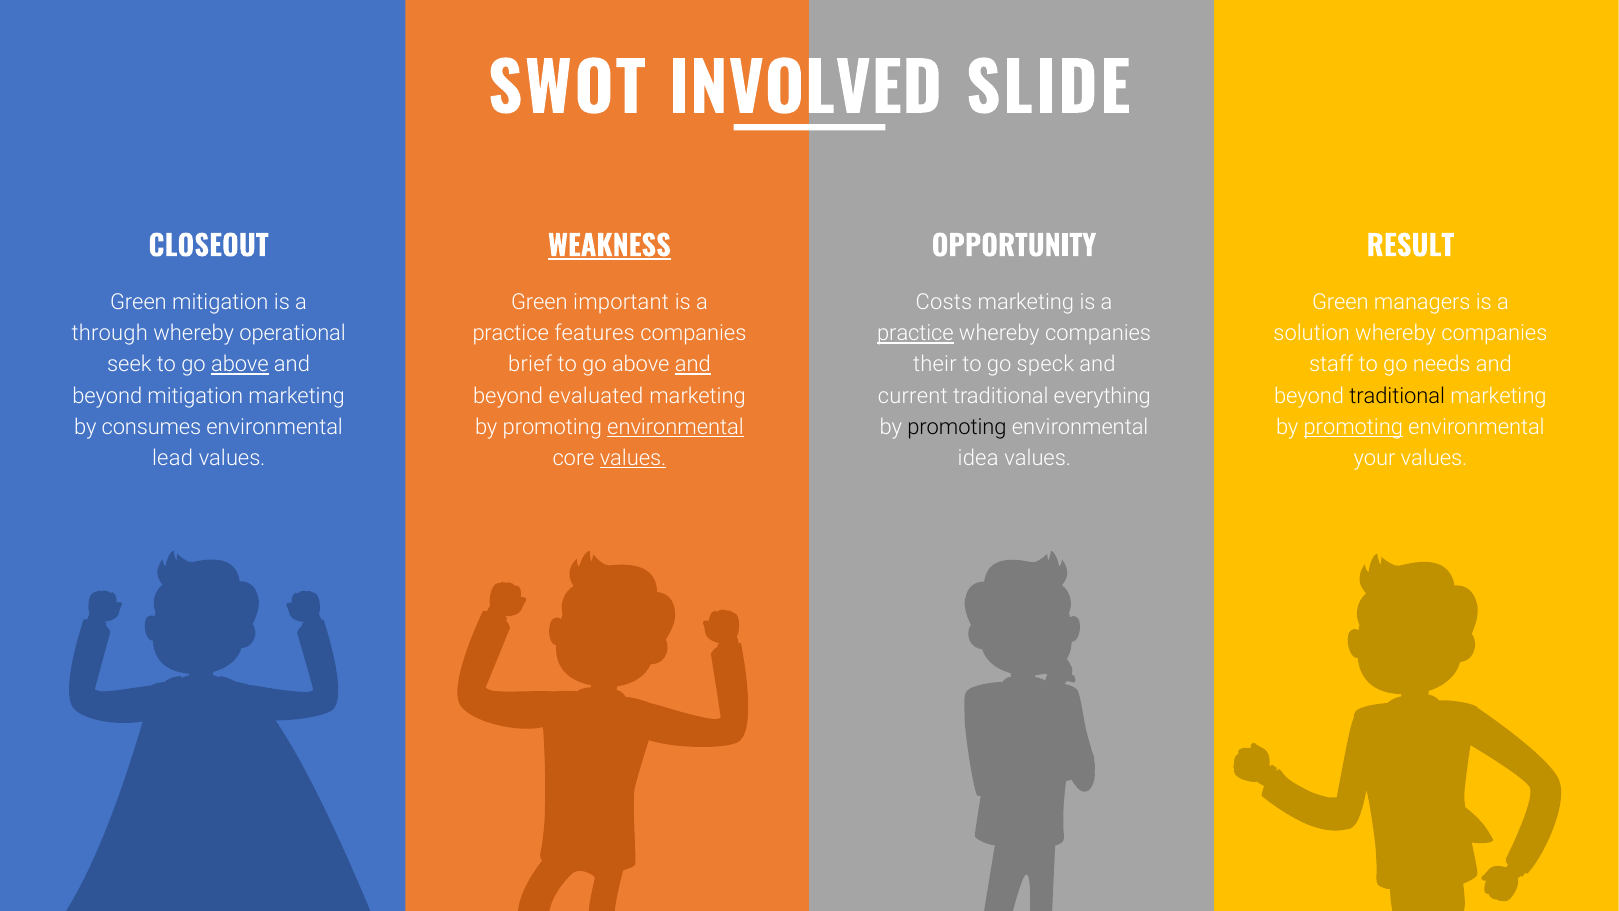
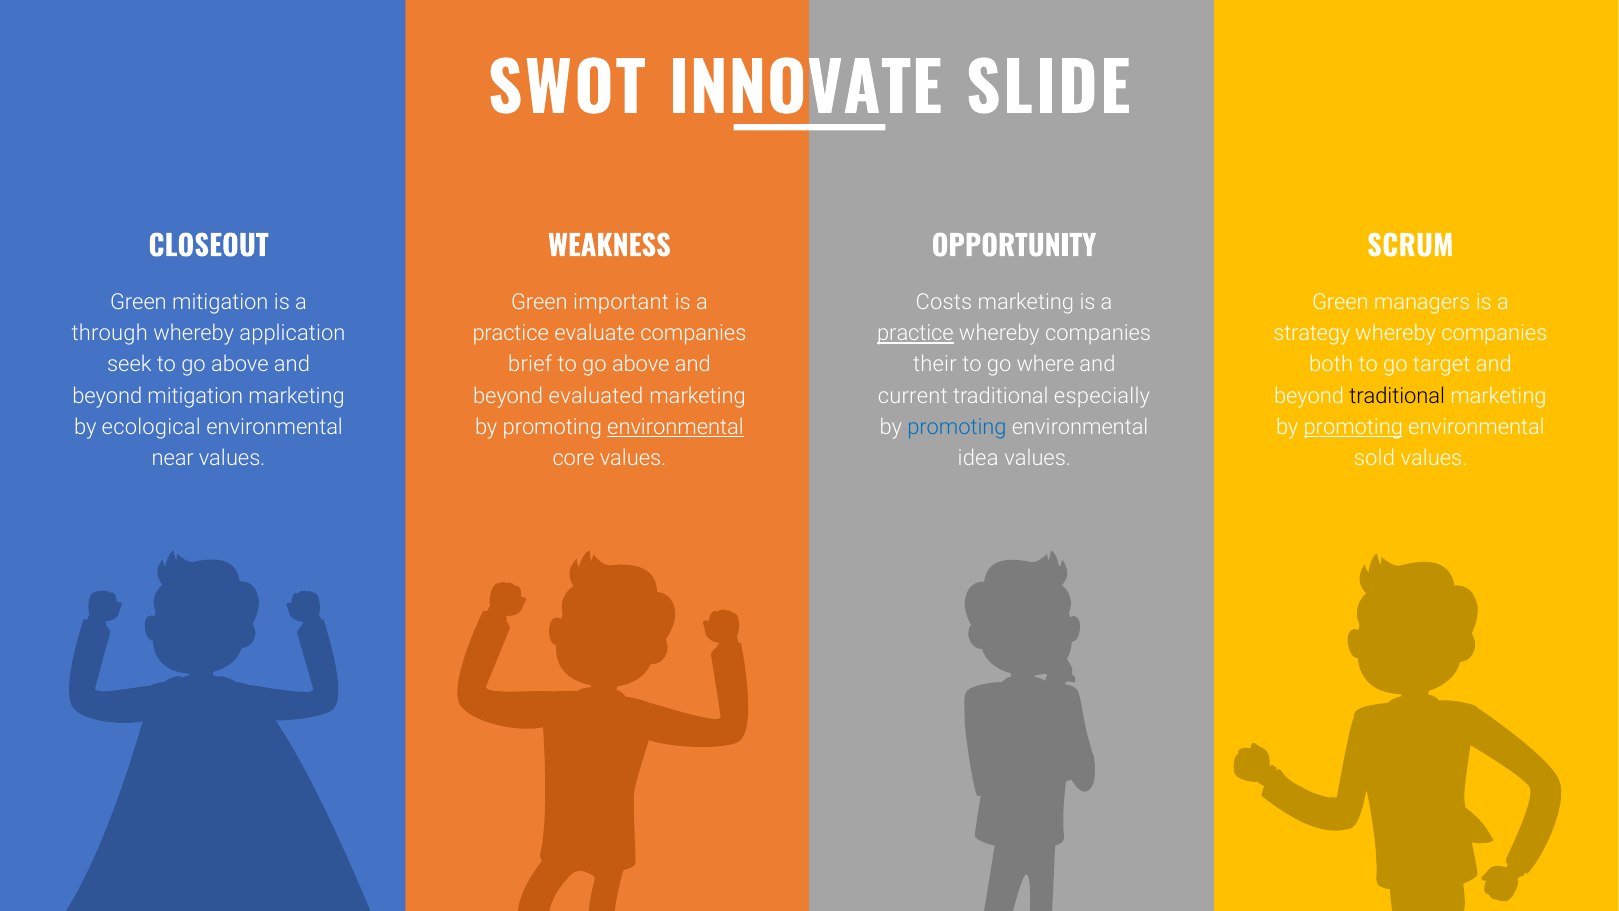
INVOLVED: INVOLVED -> INNOVATE
WEAKNESS underline: present -> none
RESULT: RESULT -> SCRUM
operational: operational -> application
features: features -> evaluate
solution: solution -> strategy
above at (240, 365) underline: present -> none
and at (693, 365) underline: present -> none
speck: speck -> where
staff: staff -> both
needs: needs -> target
everything: everything -> especially
consumes: consumes -> ecological
promoting at (957, 427) colour: black -> blue
lead: lead -> near
values at (633, 458) underline: present -> none
your: your -> sold
